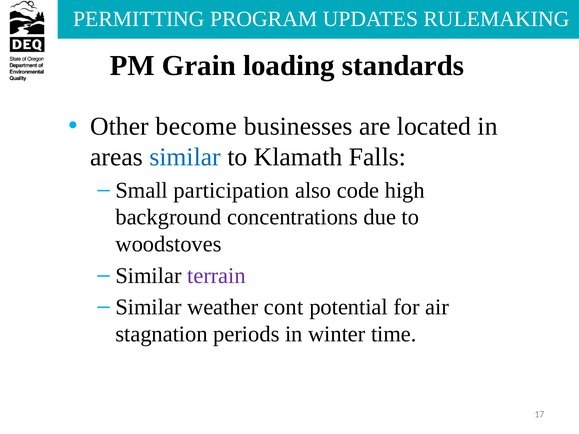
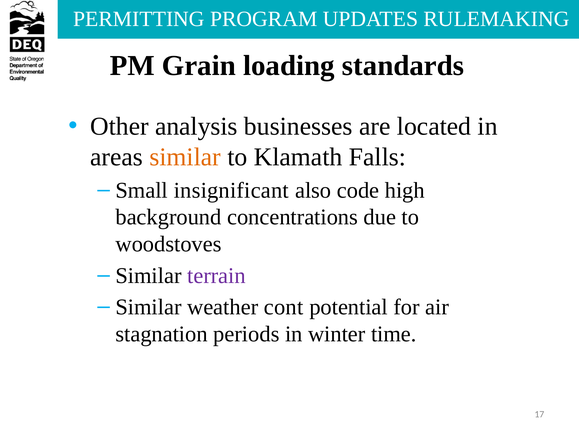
become: become -> analysis
similar at (185, 157) colour: blue -> orange
participation: participation -> insignificant
